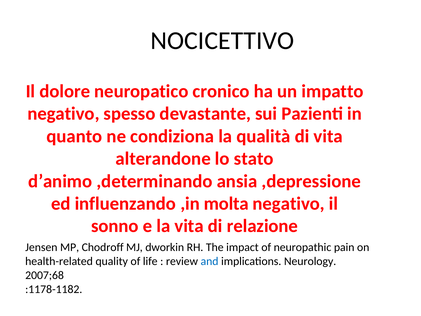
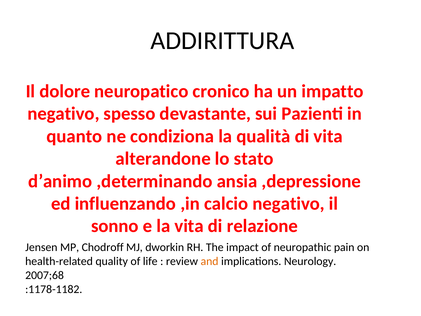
NOCICETTIVO: NOCICETTIVO -> ADDIRITTURA
molta: molta -> calcio
and colour: blue -> orange
